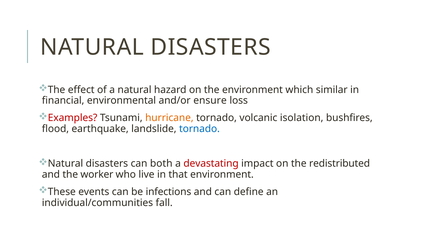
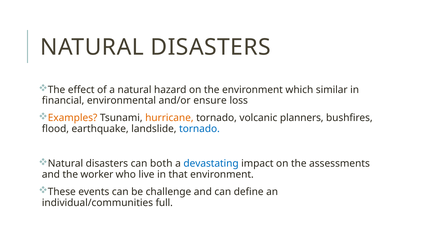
Examples colour: red -> orange
isolation: isolation -> planners
devastating colour: red -> blue
redistributed: redistributed -> assessments
infections: infections -> challenge
fall: fall -> full
